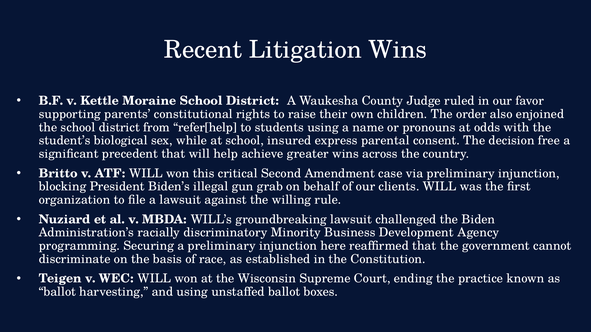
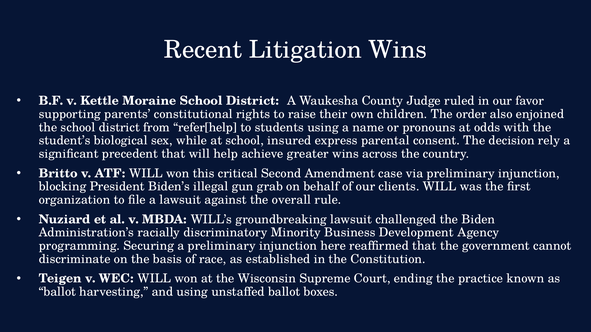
free: free -> rely
willing: willing -> overall
